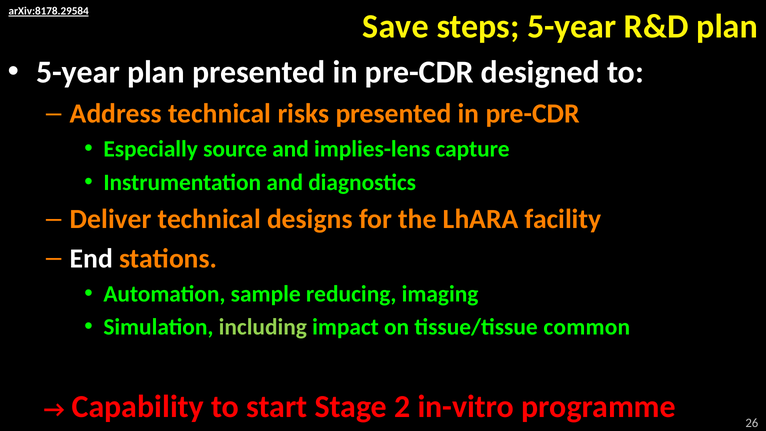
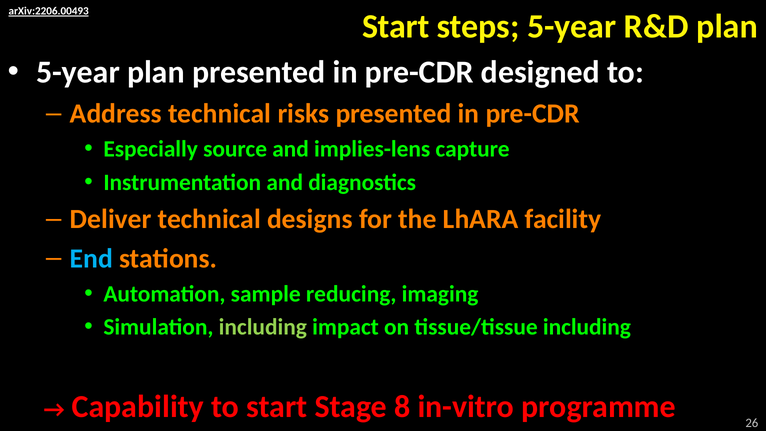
arXiv:8178.29584: arXiv:8178.29584 -> arXiv:2206.00493
Save at (396, 27): Save -> Start
End colour: white -> light blue
tissue/tissue common: common -> including
2: 2 -> 8
